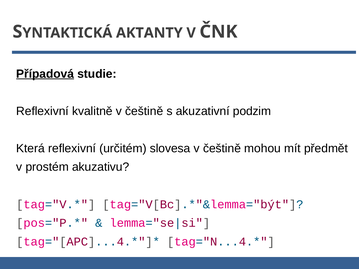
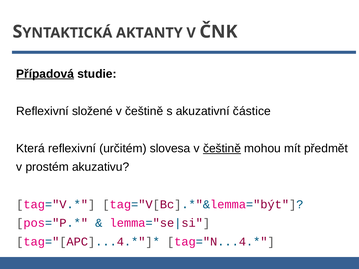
kvalitně: kvalitně -> složené
podzim: podzim -> částice
češtině at (222, 149) underline: none -> present
